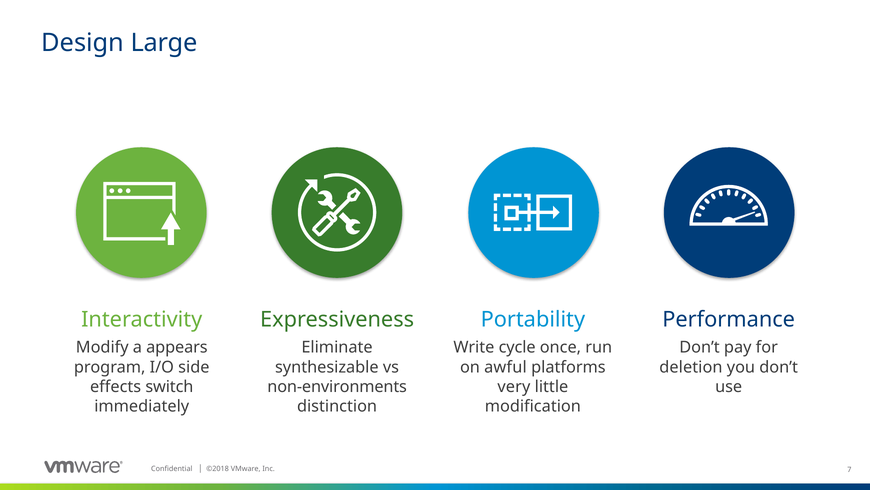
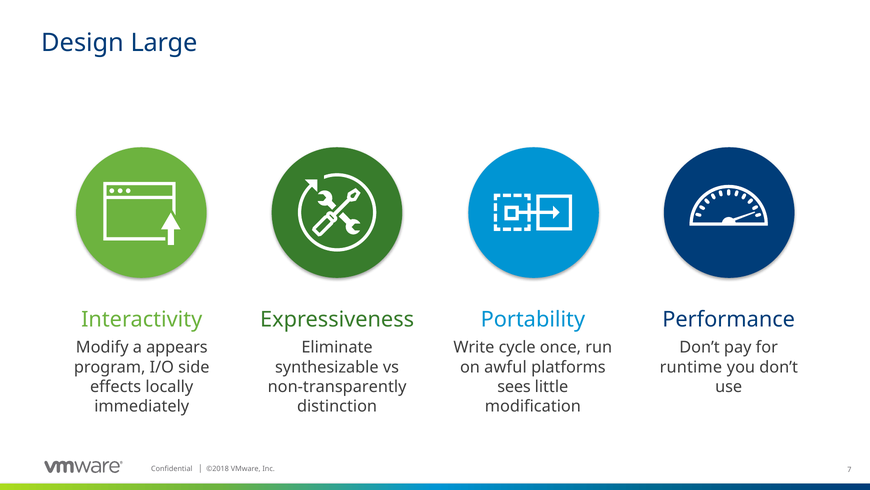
deletion: deletion -> runtime
switch: switch -> locally
non-environments: non-environments -> non-transparently
very: very -> sees
